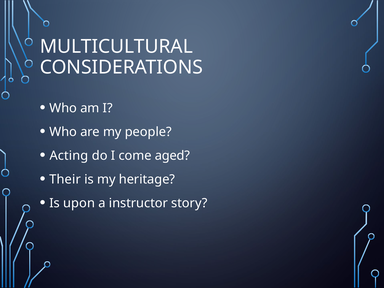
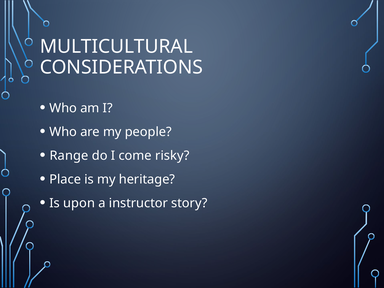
Acting: Acting -> Range
aged: aged -> risky
Their: Their -> Place
